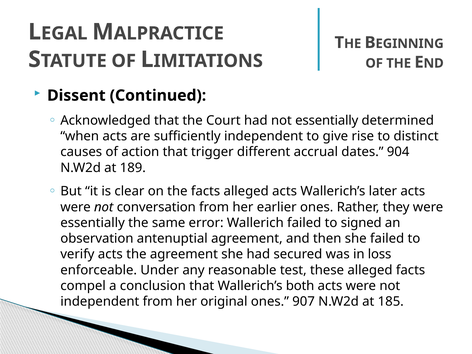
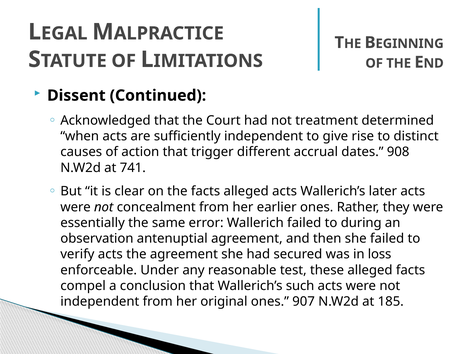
not essentially: essentially -> treatment
904: 904 -> 908
189: 189 -> 741
conversation: conversation -> concealment
signed: signed -> during
both: both -> such
